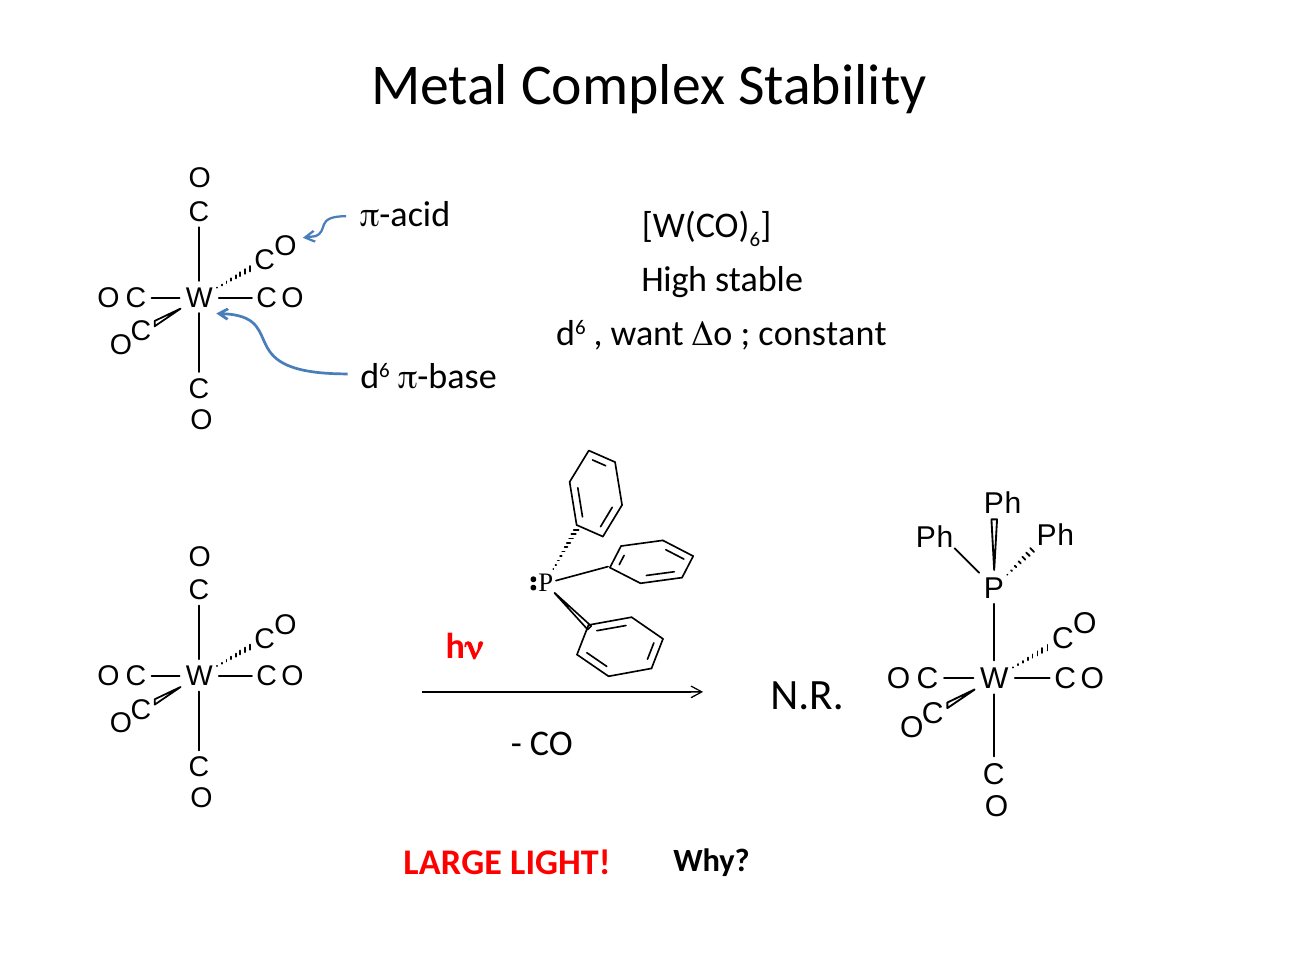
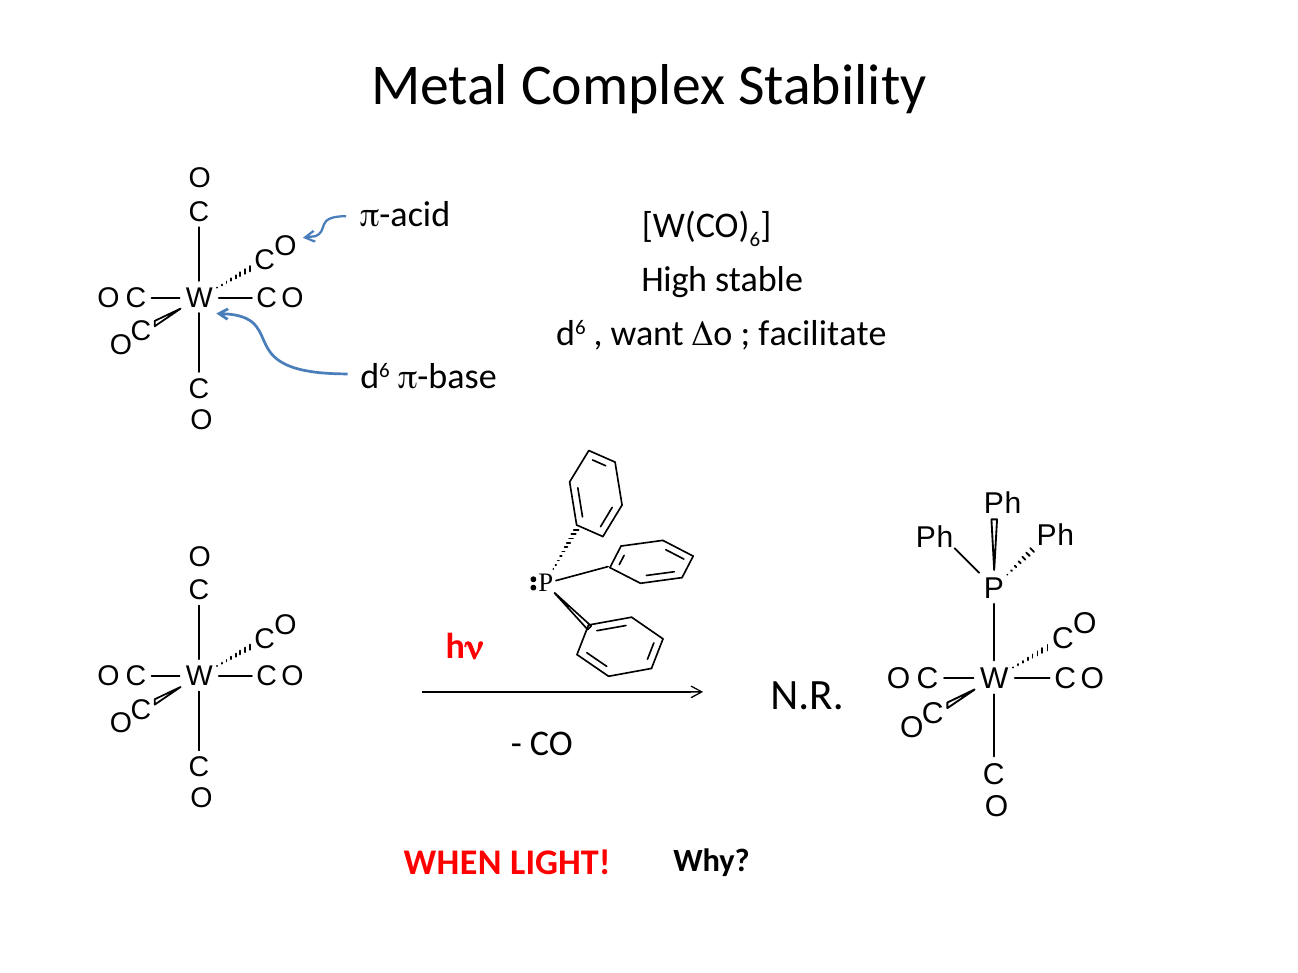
constant: constant -> facilitate
LARGE: LARGE -> WHEN
